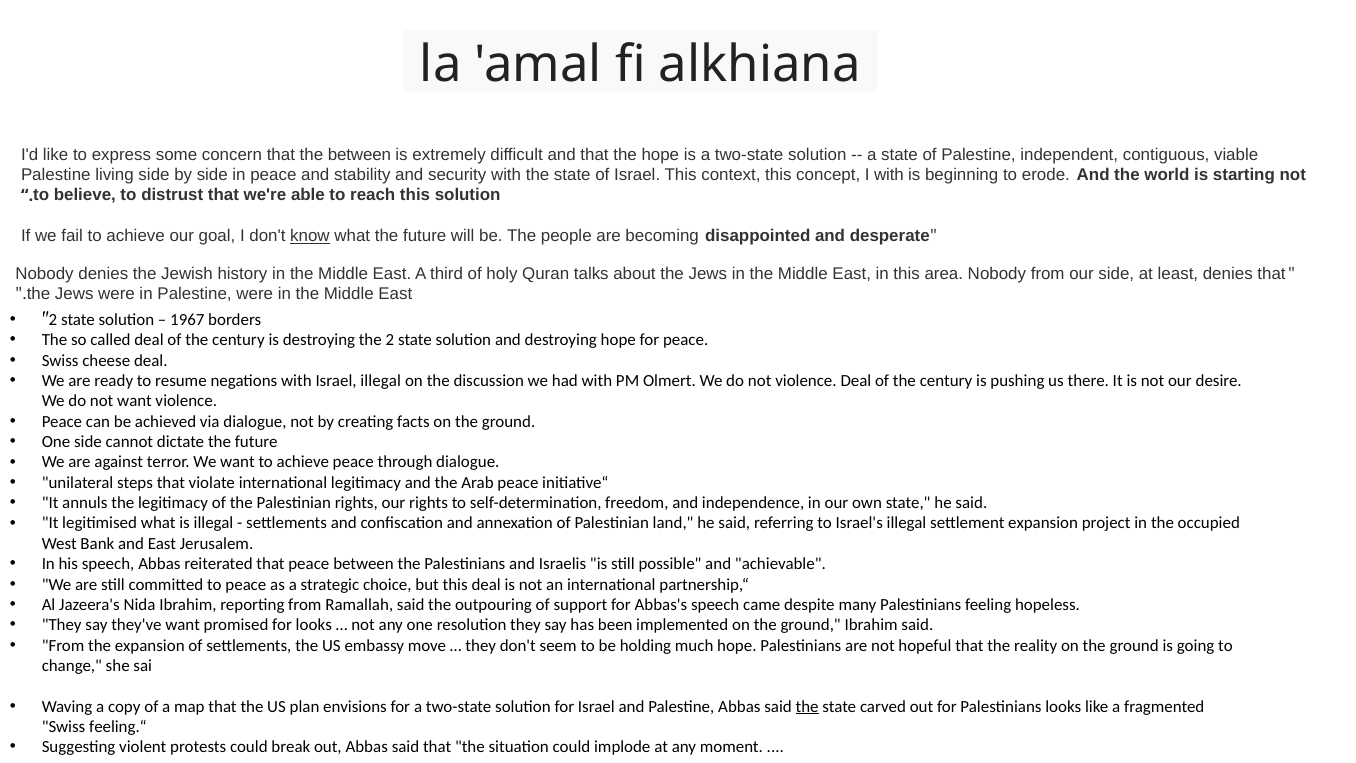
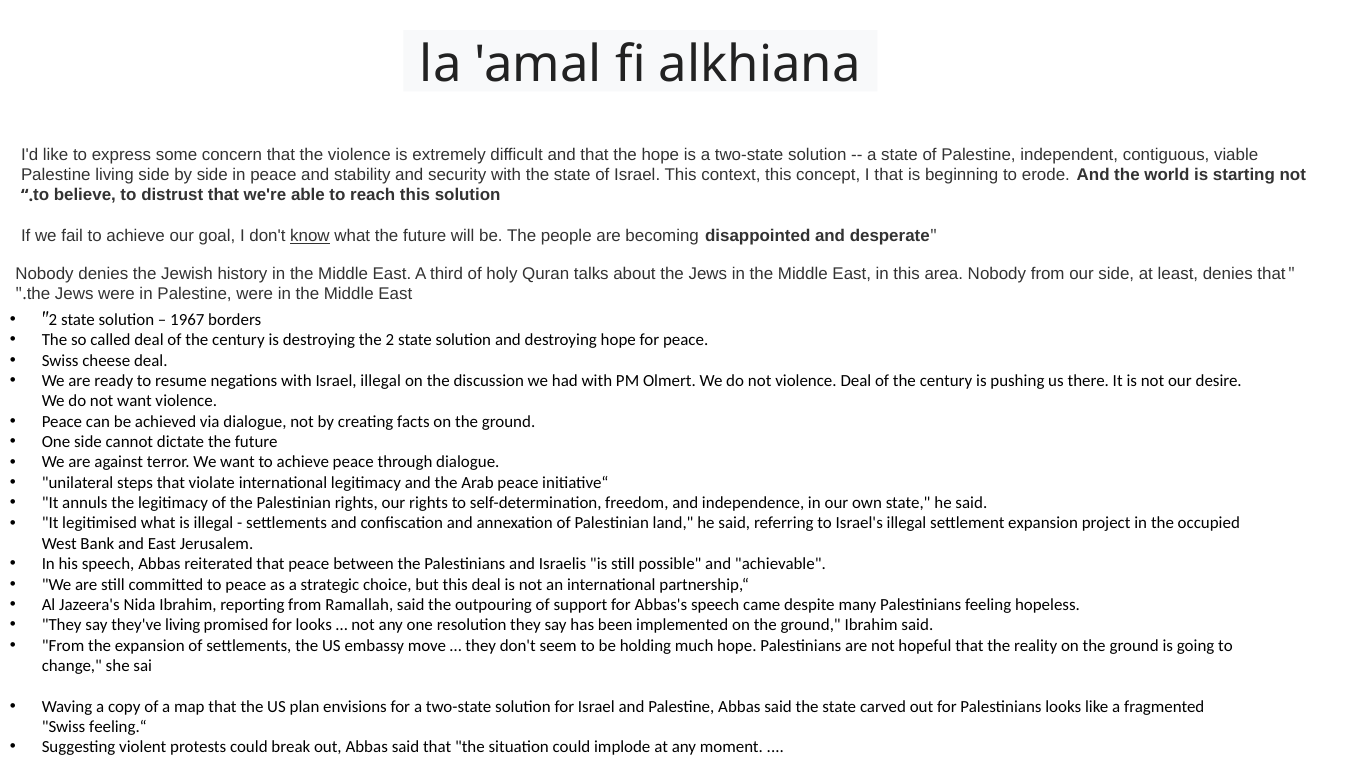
the between: between -> violence
I with: with -> that
they've want: want -> living
the at (807, 706) underline: present -> none
